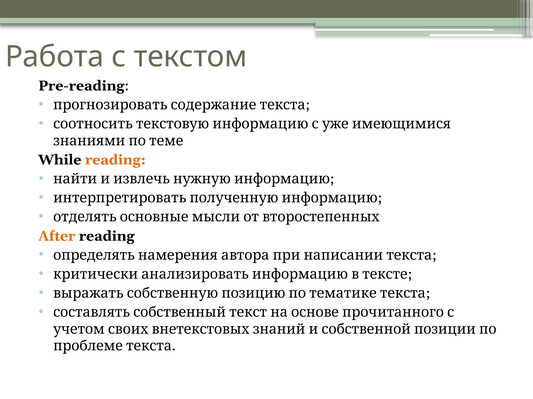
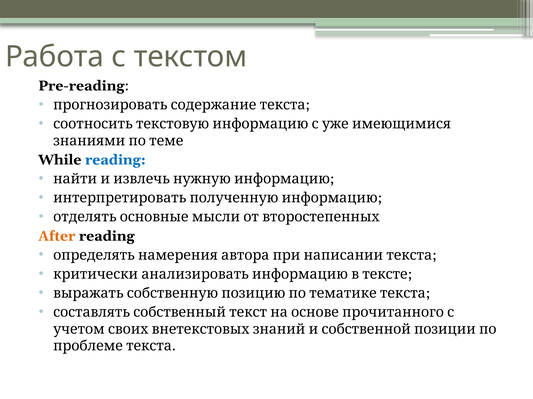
reading at (115, 160) colour: orange -> blue
